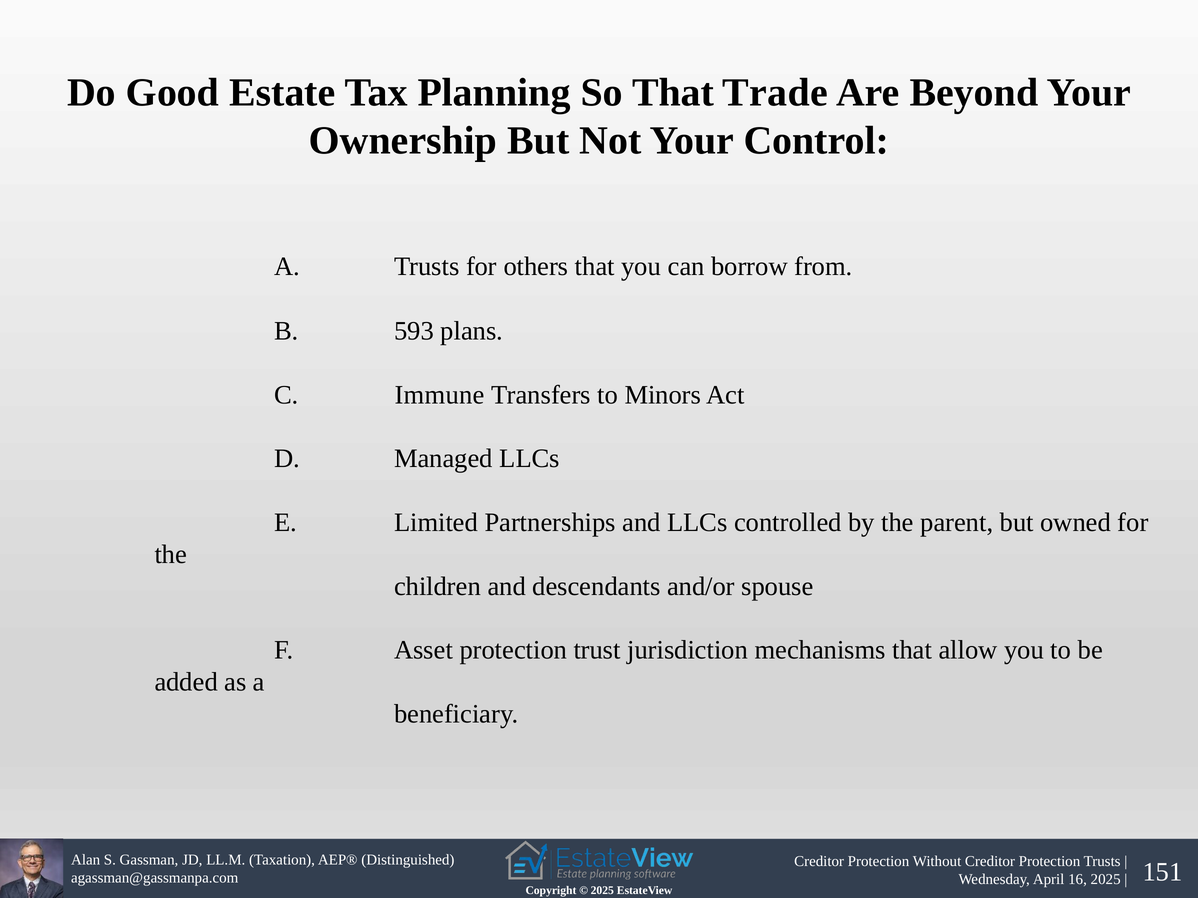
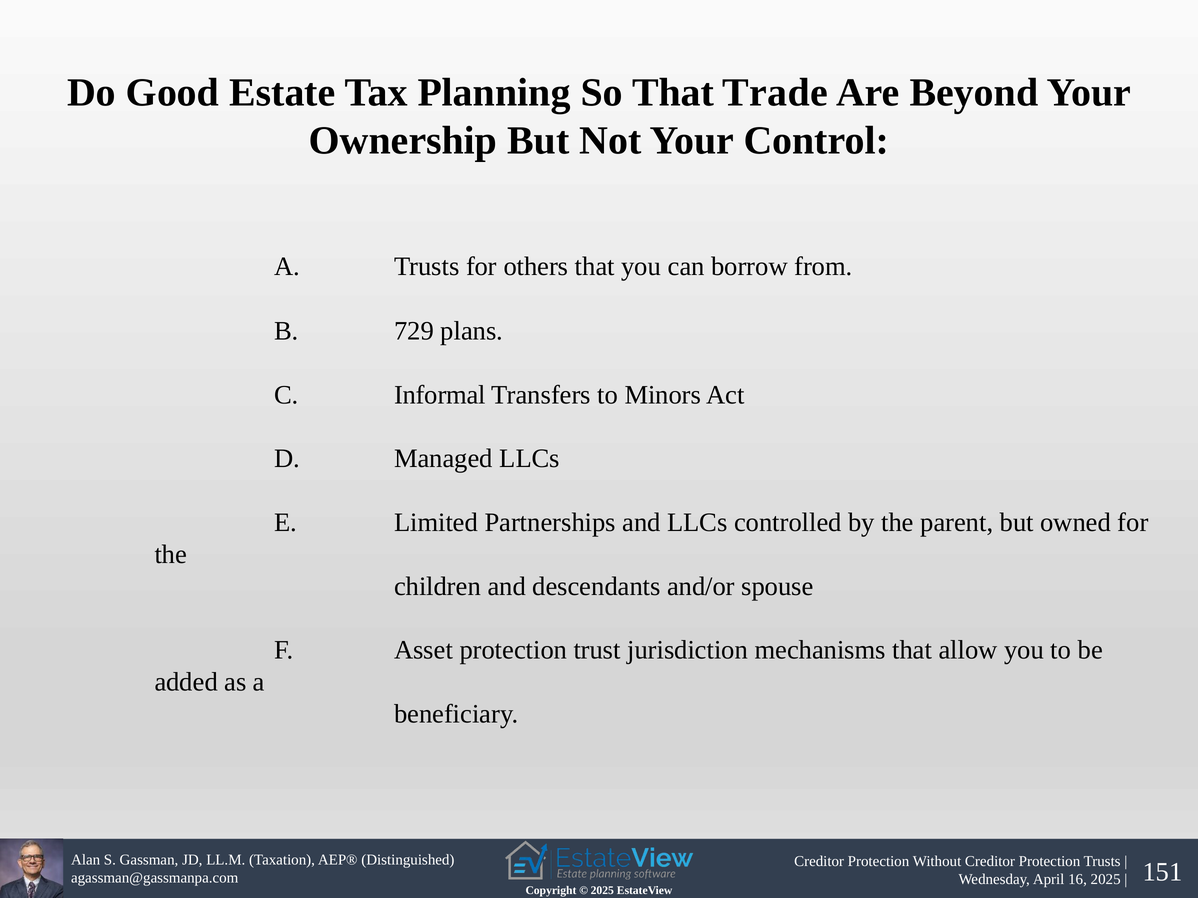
593: 593 -> 729
Immune: Immune -> Informal
